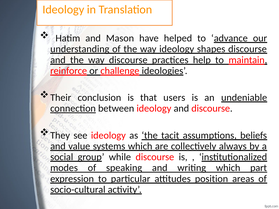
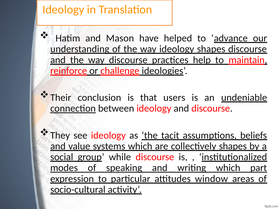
collectively always: always -> shapes
position: position -> window
